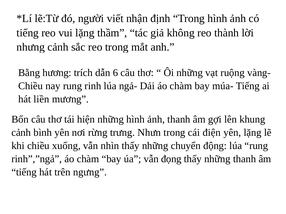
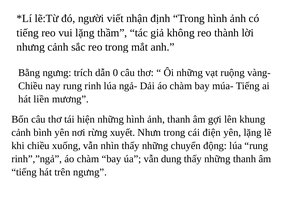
Bằng hương: hương -> ngưng
6: 6 -> 0
trưng: trưng -> xuyết
đọng: đọng -> dung
